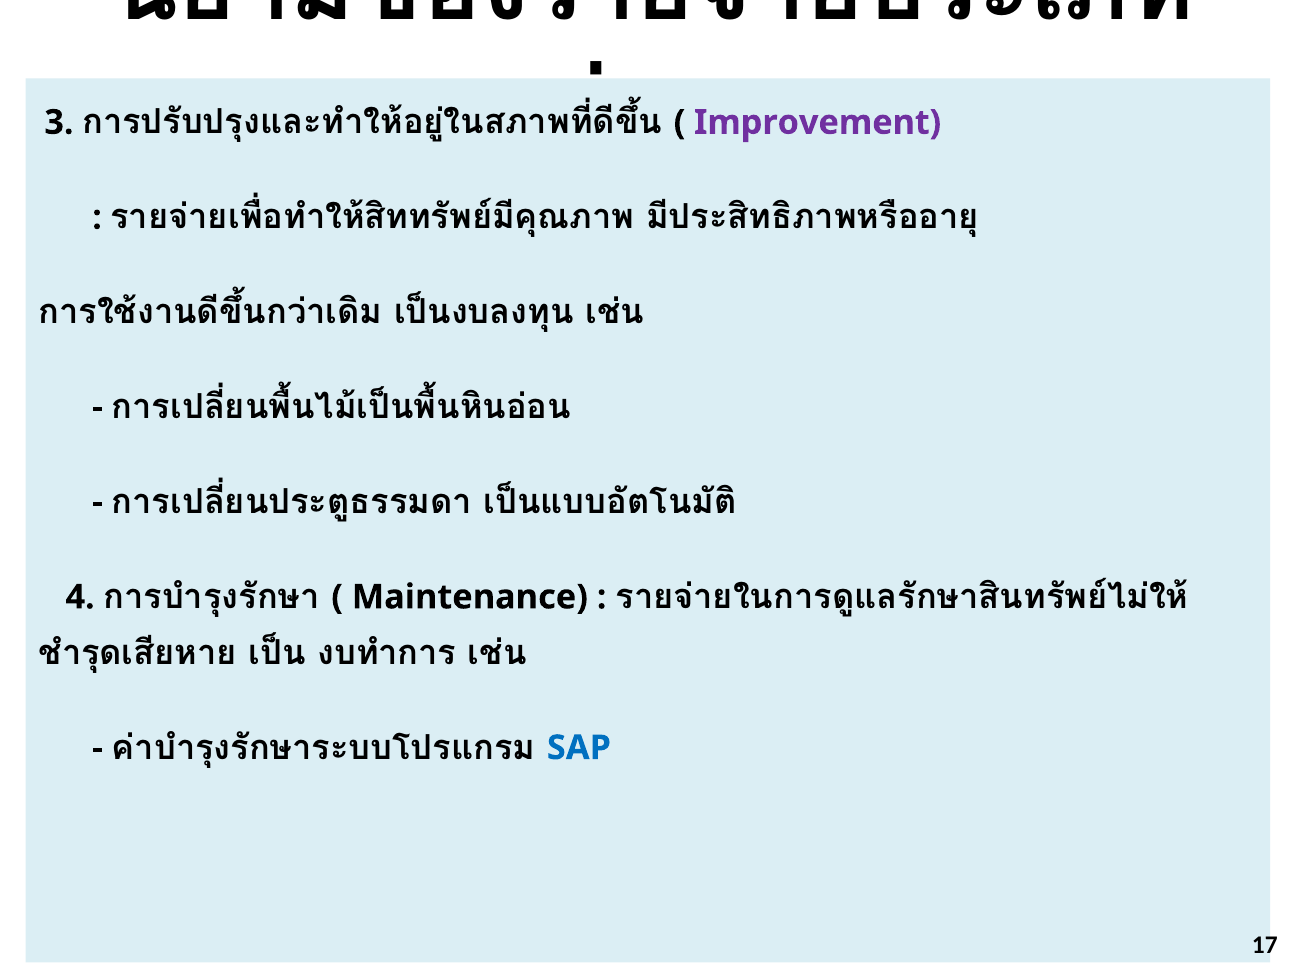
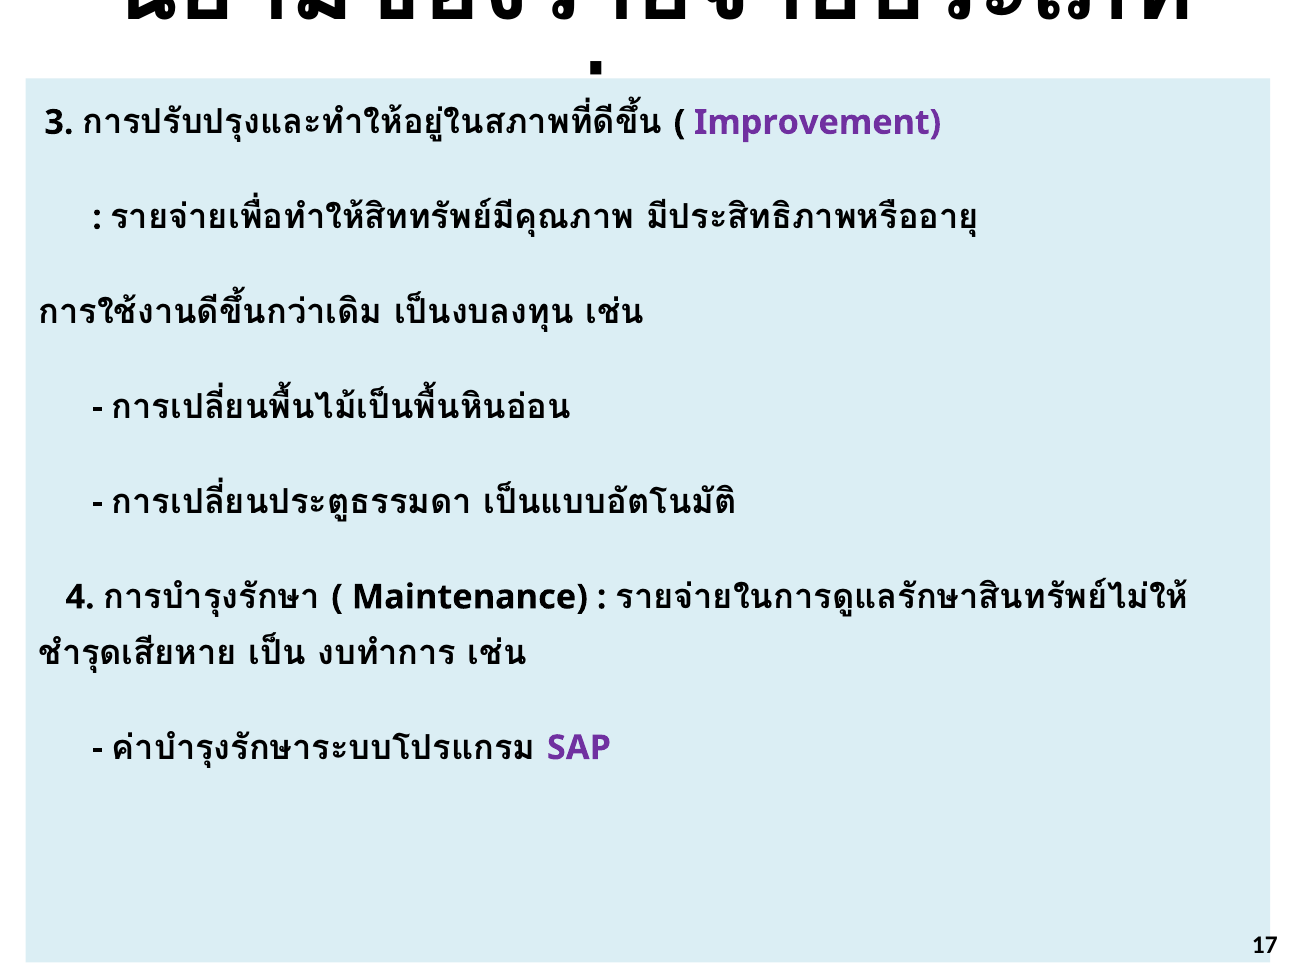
SAP colour: blue -> purple
